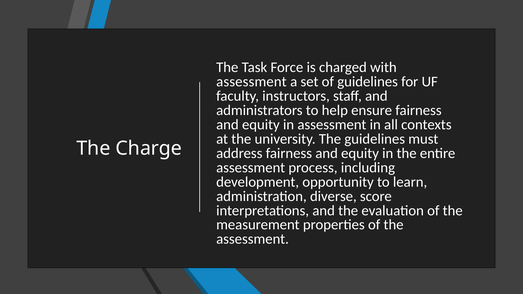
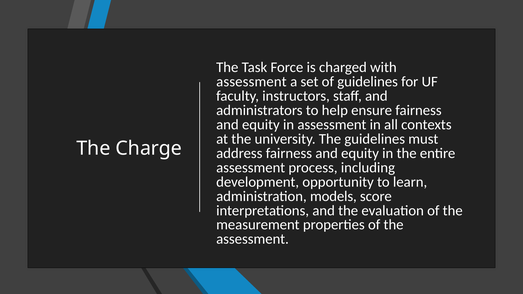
diverse: diverse -> models
